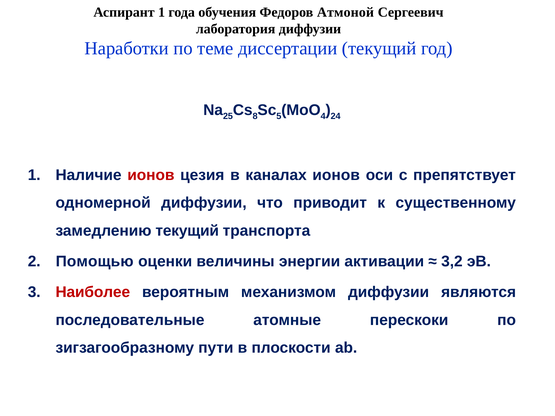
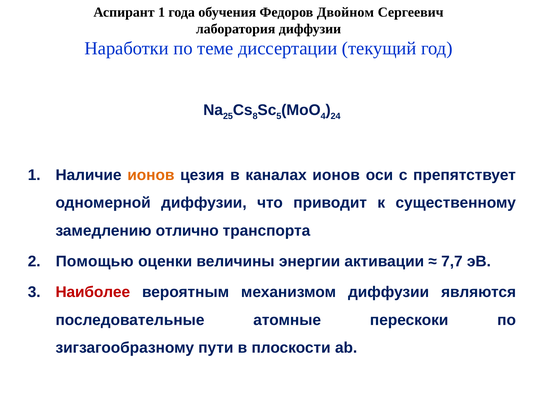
Атмоной: Атмоной -> Двойном
ионов at (151, 175) colour: red -> orange
замедлению текущий: текущий -> отлично
3,2: 3,2 -> 7,7
